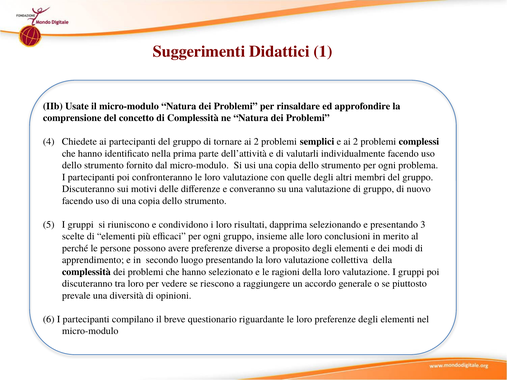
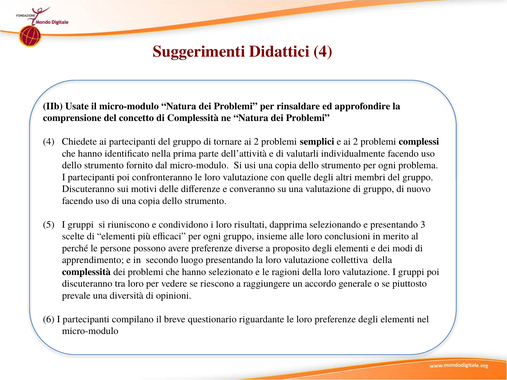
Didattici 1: 1 -> 4
